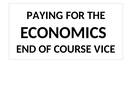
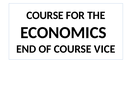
PAYING at (45, 15): PAYING -> COURSE
